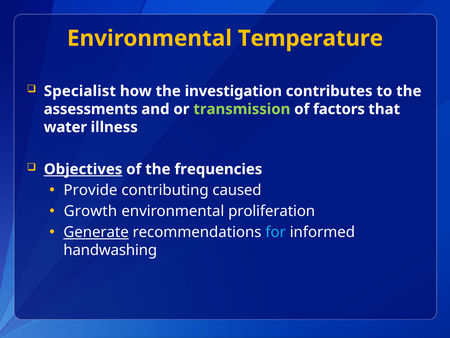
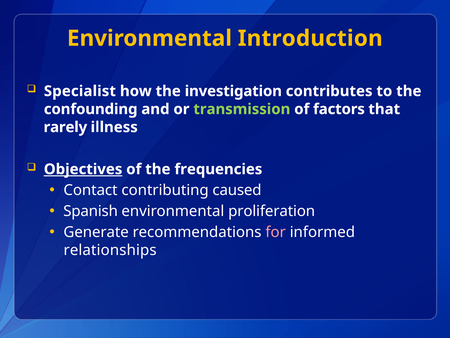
Temperature: Temperature -> Introduction
assessments: assessments -> confounding
water: water -> rarely
Provide: Provide -> Contact
Growth: Growth -> Spanish
Generate underline: present -> none
for colour: light blue -> pink
handwashing: handwashing -> relationships
